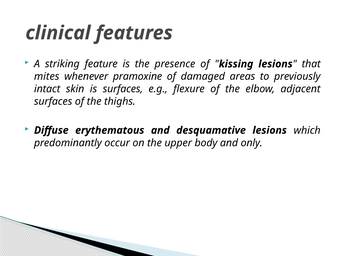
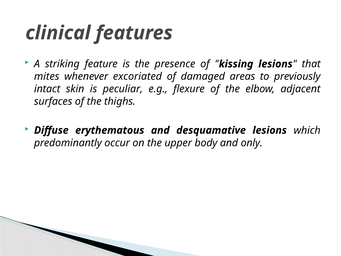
pramoxine: pramoxine -> excoriated
is surfaces: surfaces -> peculiar
